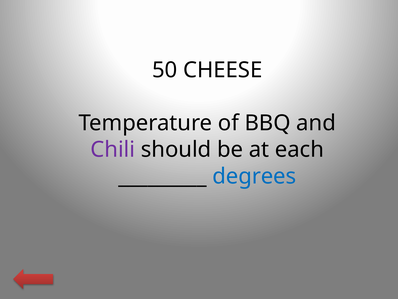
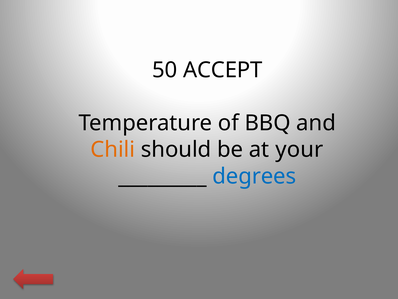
CHEESE: CHEESE -> ACCEPT
Chili colour: purple -> orange
each: each -> your
